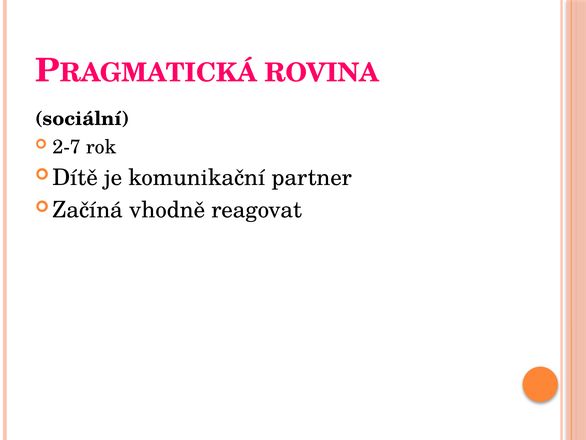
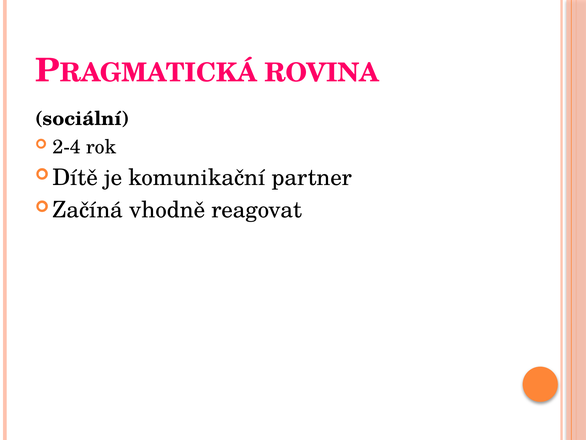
2-7: 2-7 -> 2-4
